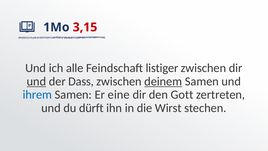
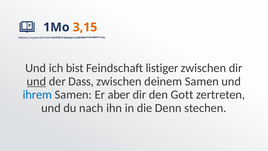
3,15 colour: red -> orange
alle: alle -> bist
deinem underline: present -> none
eine: eine -> aber
dürft: dürft -> nach
Wirst: Wirst -> Denn
